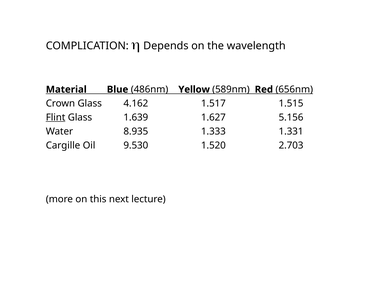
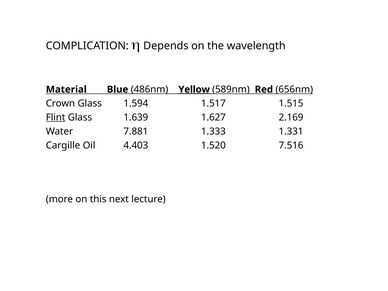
Yellow underline: none -> present
4.162: 4.162 -> 1.594
5.156: 5.156 -> 2.169
8.935: 8.935 -> 7.881
9.530: 9.530 -> 4.403
2.703: 2.703 -> 7.516
